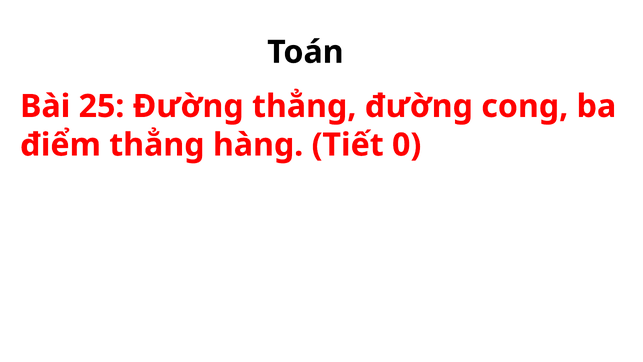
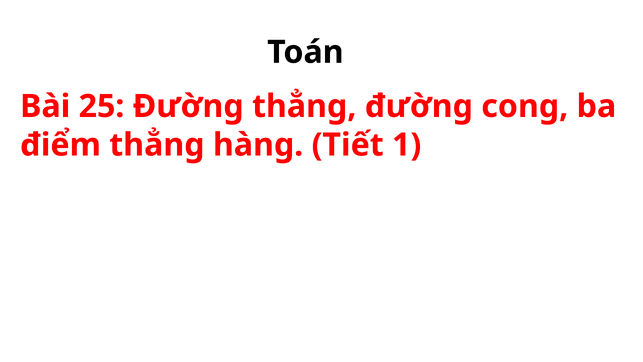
0: 0 -> 1
